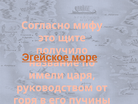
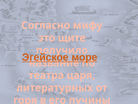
имели: имели -> театра
руководством: руководством -> литературных
